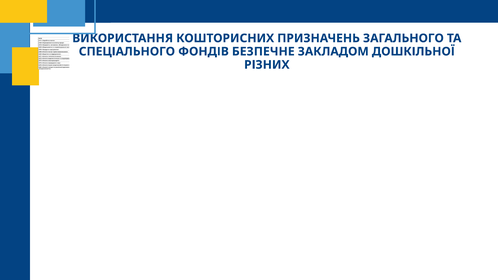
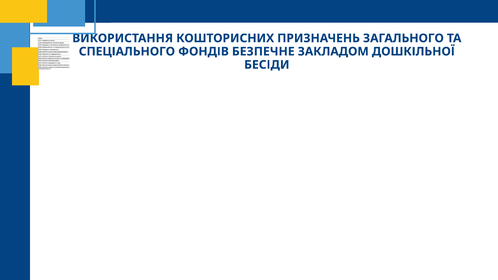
РІЗНИХ: РІЗНИХ -> БЕСІДИ
